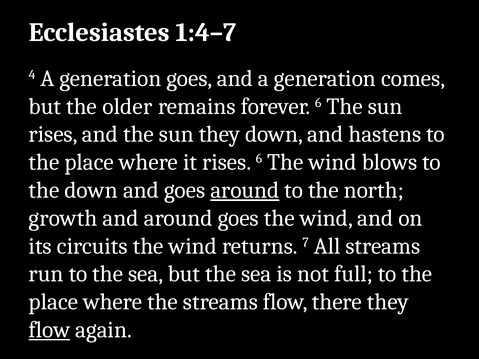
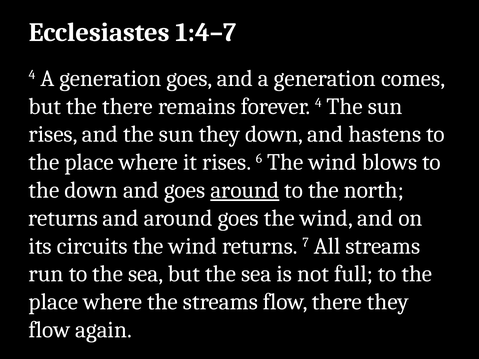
the older: older -> there
forever 6: 6 -> 4
growth at (63, 218): growth -> returns
flow at (49, 330) underline: present -> none
